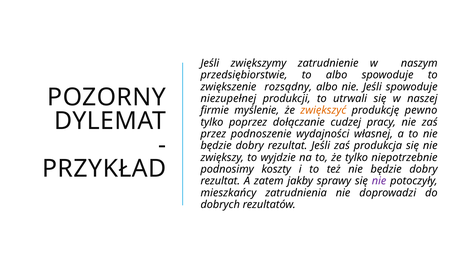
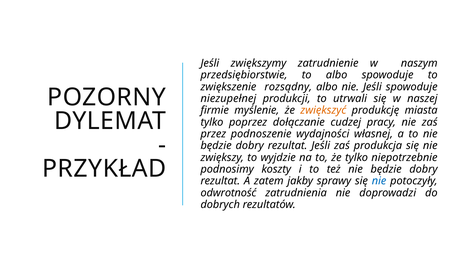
pewno: pewno -> miasta
nie at (379, 181) colour: purple -> blue
mieszkańcy: mieszkańcy -> odwrotność
